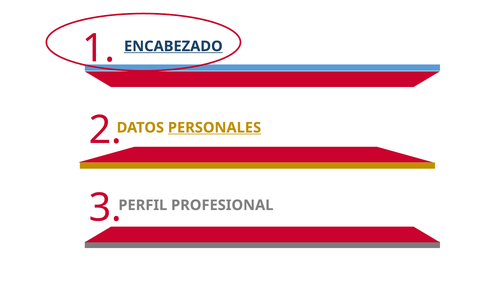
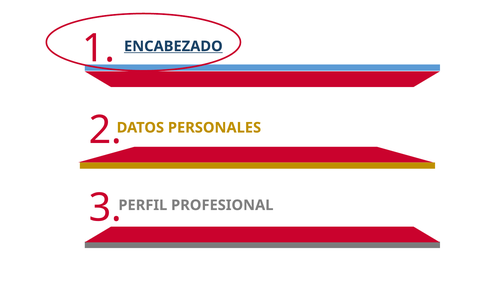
PERSONALES underline: present -> none
